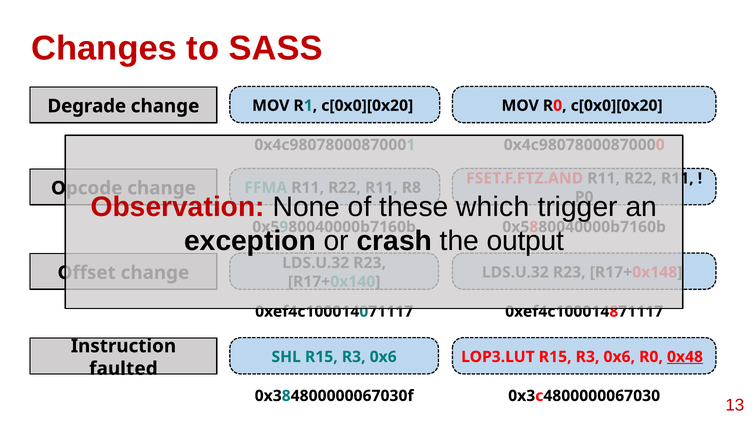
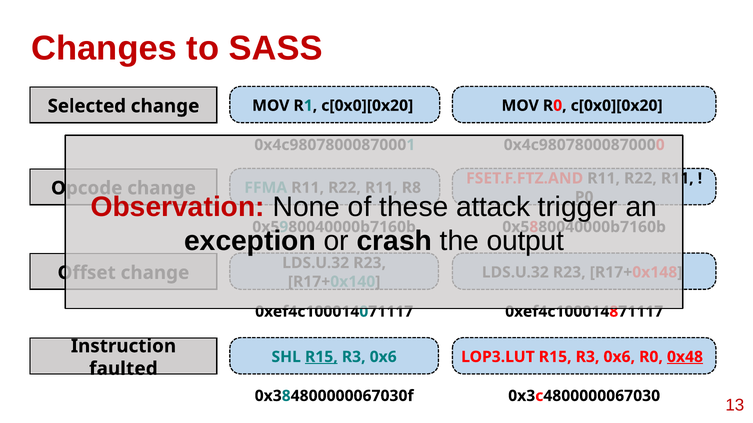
Degrade: Degrade -> Selected
which: which -> attack
R15 at (321, 357) underline: none -> present
